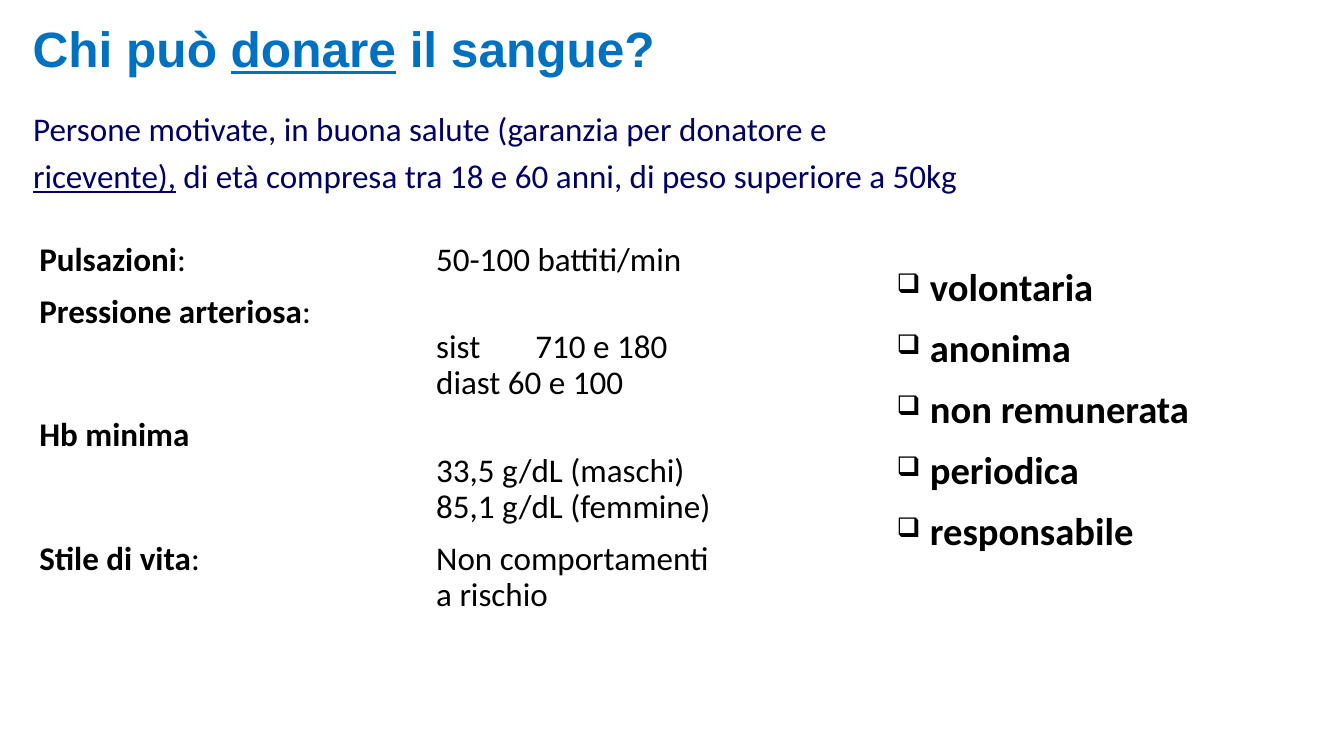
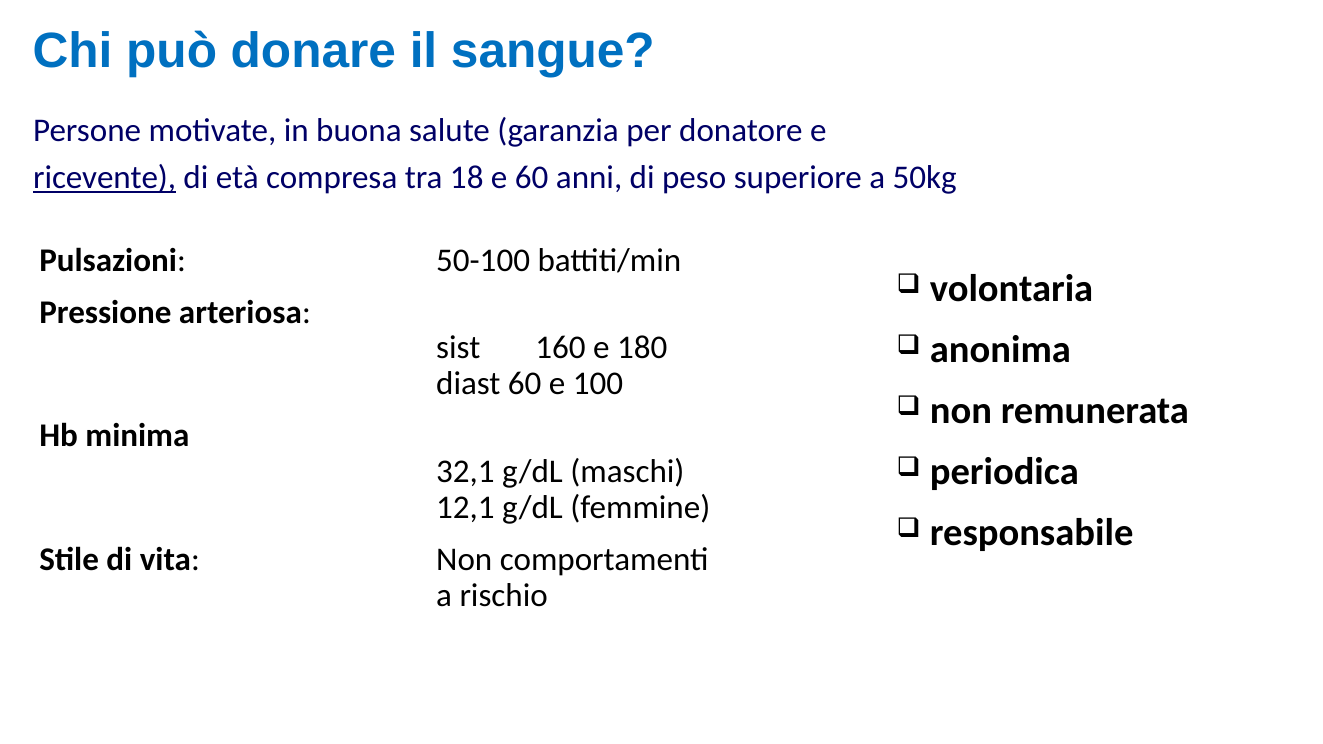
donare underline: present -> none
710: 710 -> 160
33,5: 33,5 -> 32,1
85,1: 85,1 -> 12,1
